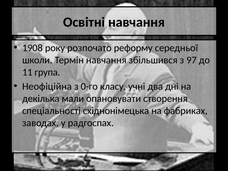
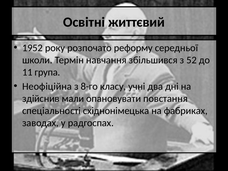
Освітні навчання: навчання -> життєвий
1908: 1908 -> 1952
97: 97 -> 52
0-го: 0-го -> 8-го
декілька: декілька -> здійснив
створення: створення -> повстання
